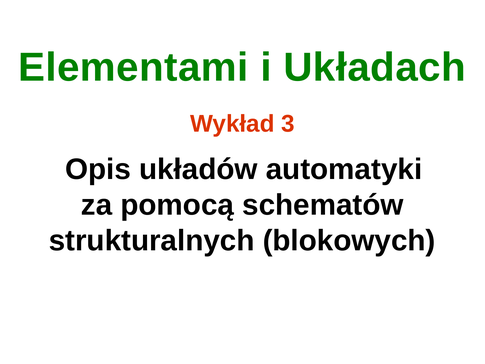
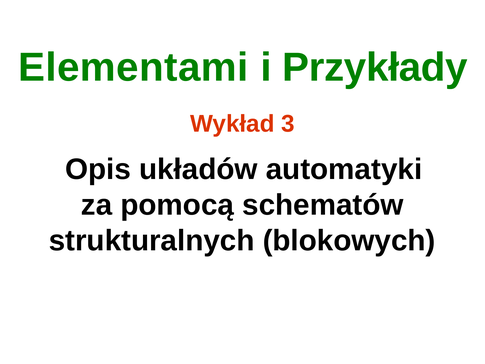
Układach: Układach -> Przykłady
